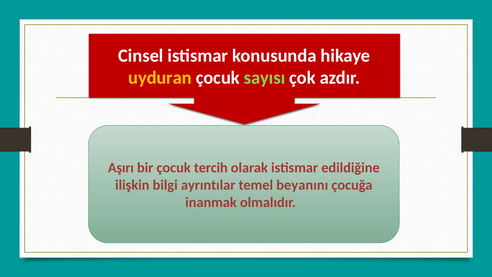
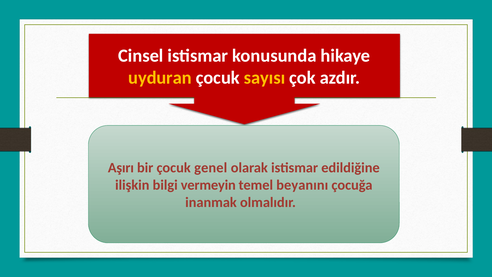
sayısı colour: light green -> yellow
tercih: tercih -> genel
ayrıntılar: ayrıntılar -> vermeyin
